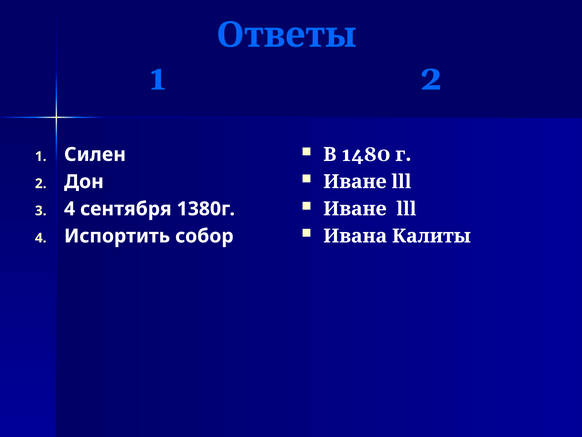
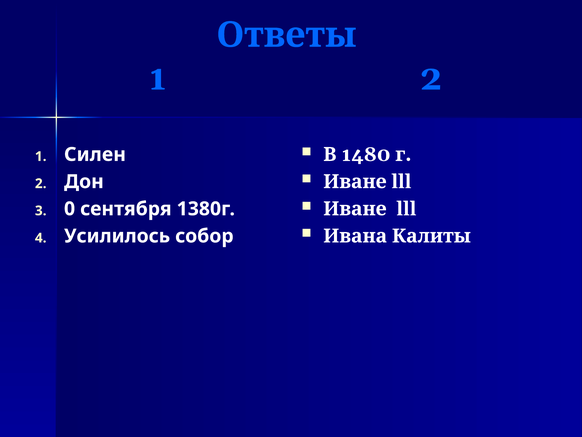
4 at (70, 209): 4 -> 0
Испортить: Испортить -> Усилилось
